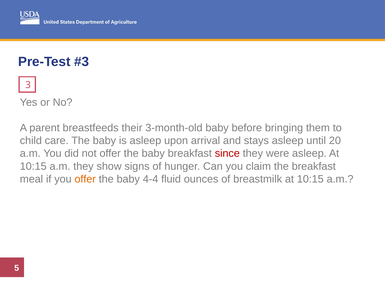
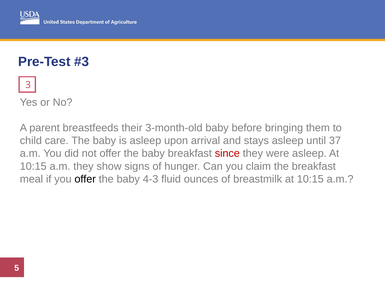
20: 20 -> 37
offer at (85, 180) colour: orange -> black
4-4: 4-4 -> 4-3
